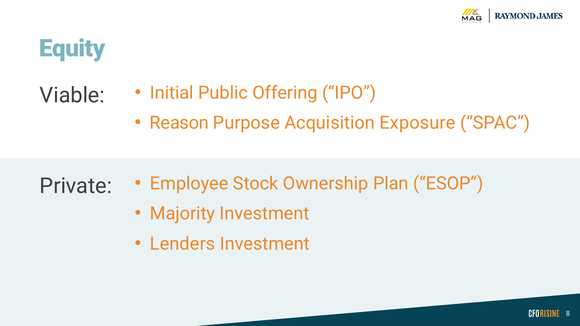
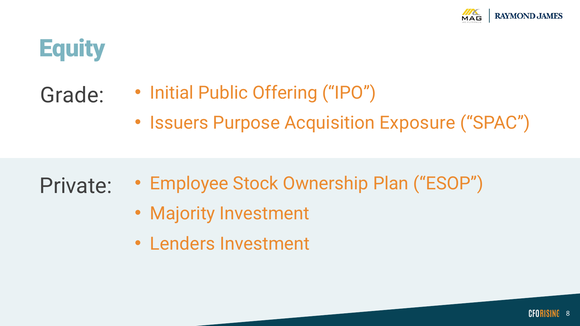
Viable: Viable -> Grade
Reason: Reason -> Issuers
